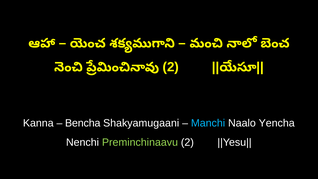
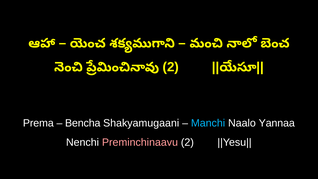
Kanna: Kanna -> Prema
Yencha: Yencha -> Yannaa
Preminchinaavu colour: light green -> pink
